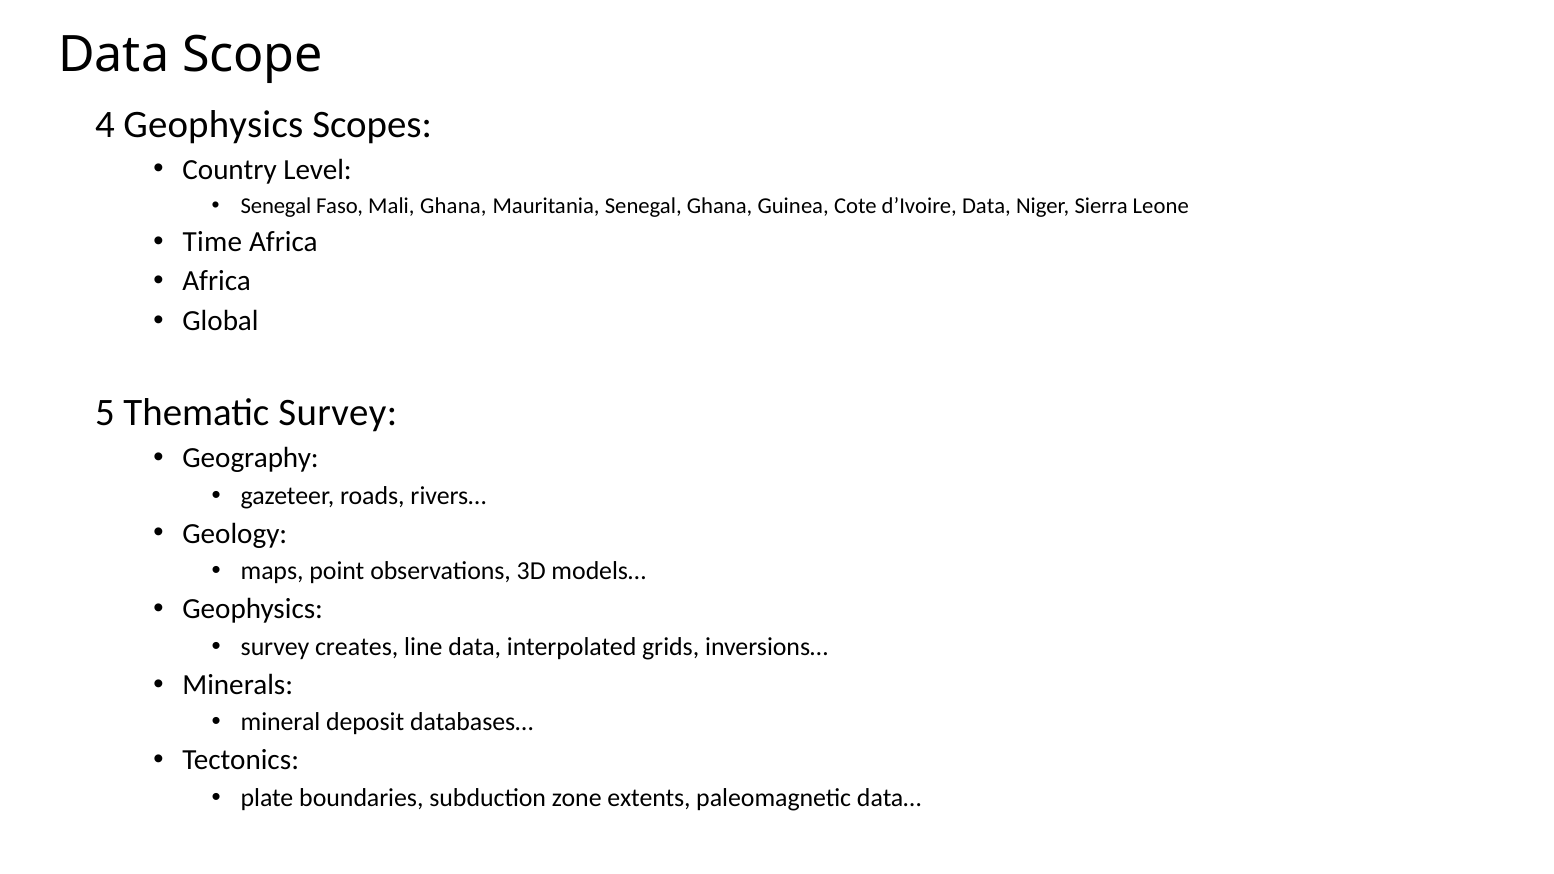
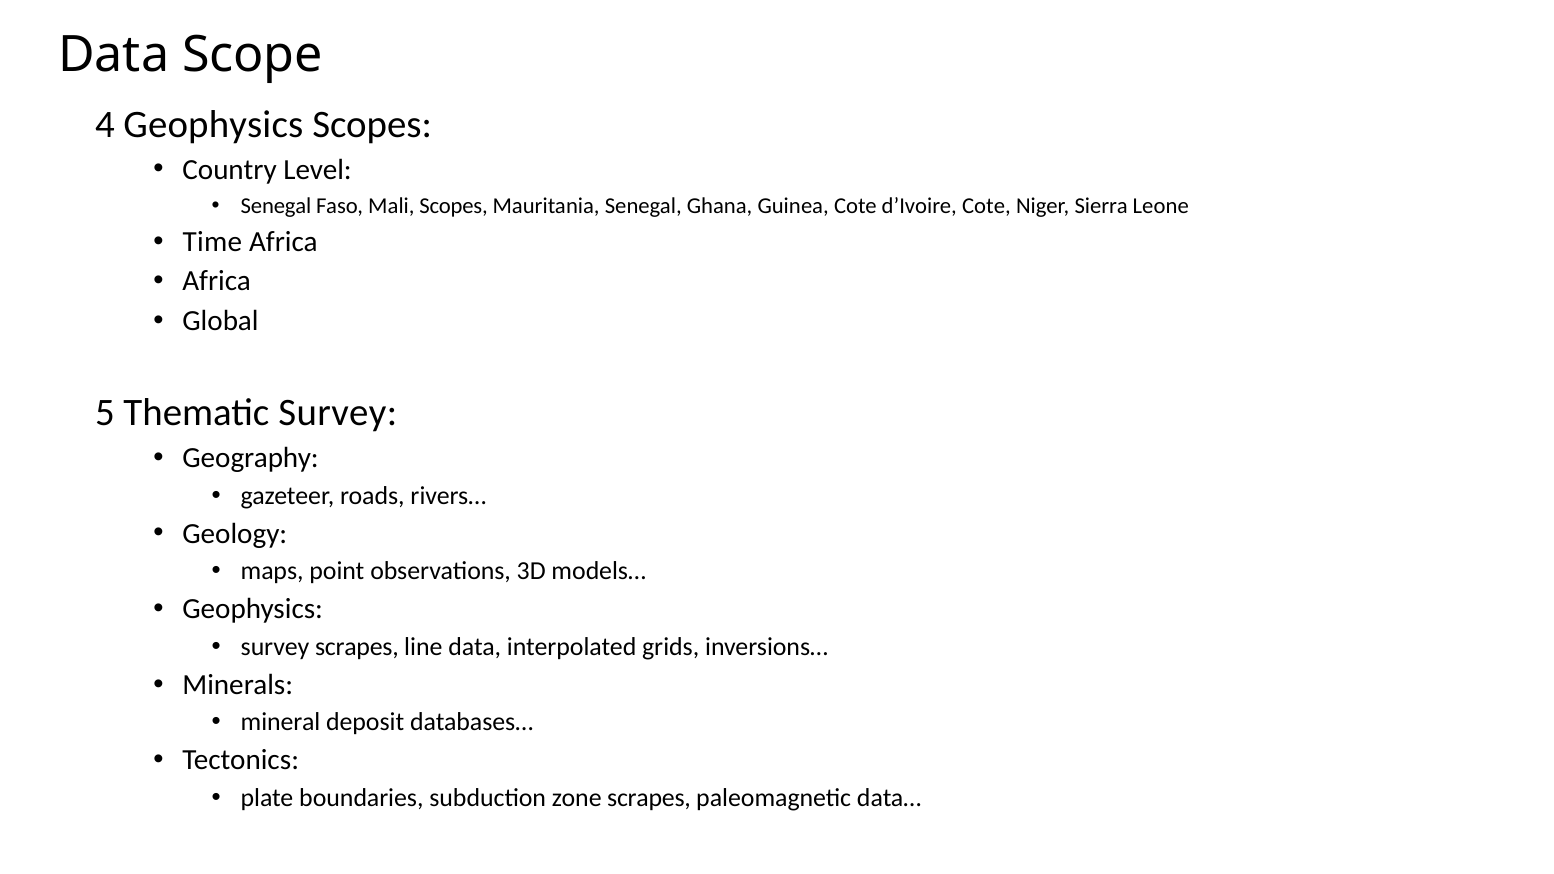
Mali Ghana: Ghana -> Scopes
d’Ivoire Data: Data -> Cote
survey creates: creates -> scrapes
zone extents: extents -> scrapes
